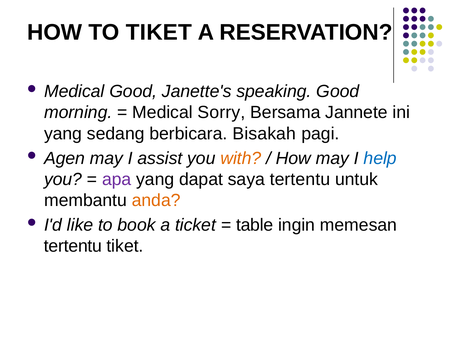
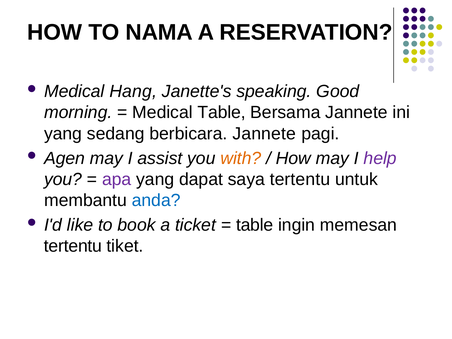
TO TIKET: TIKET -> NAMA
Medical Good: Good -> Hang
Medical Sorry: Sorry -> Table
berbicara Bisakah: Bisakah -> Jannete
help colour: blue -> purple
anda colour: orange -> blue
